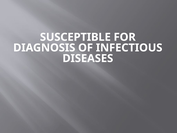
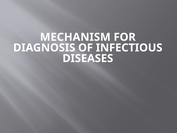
SUSCEPTIBLE: SUSCEPTIBLE -> MECHANISM
